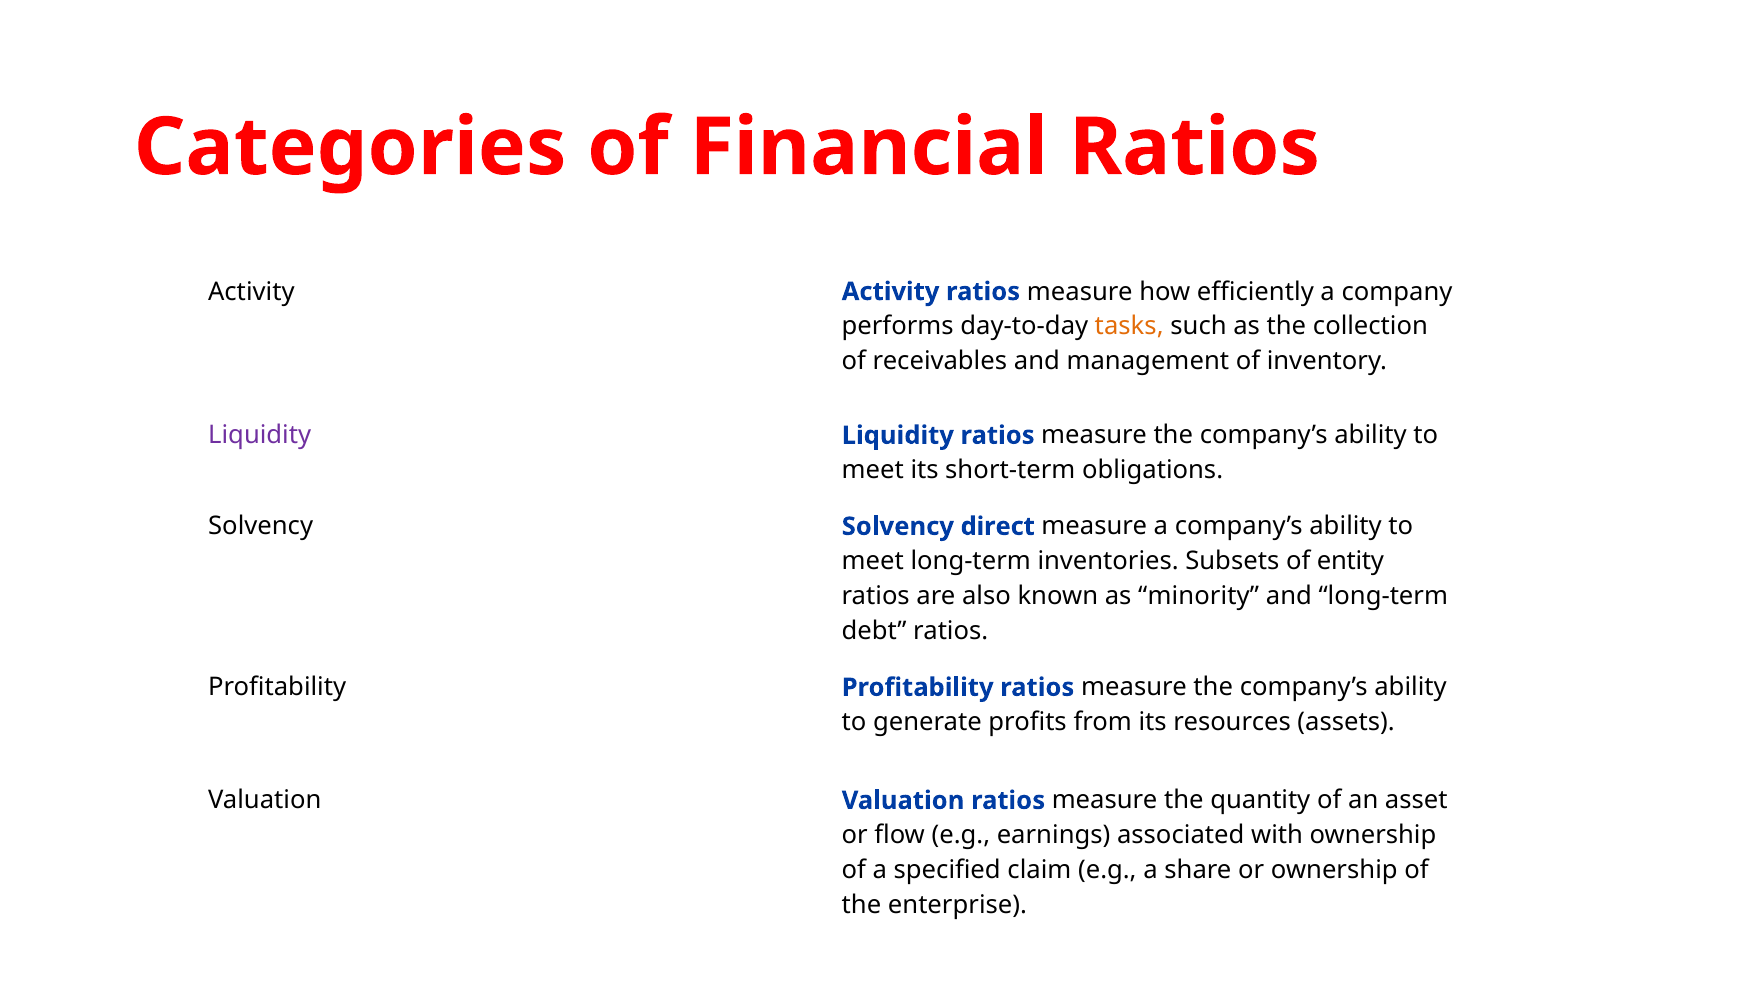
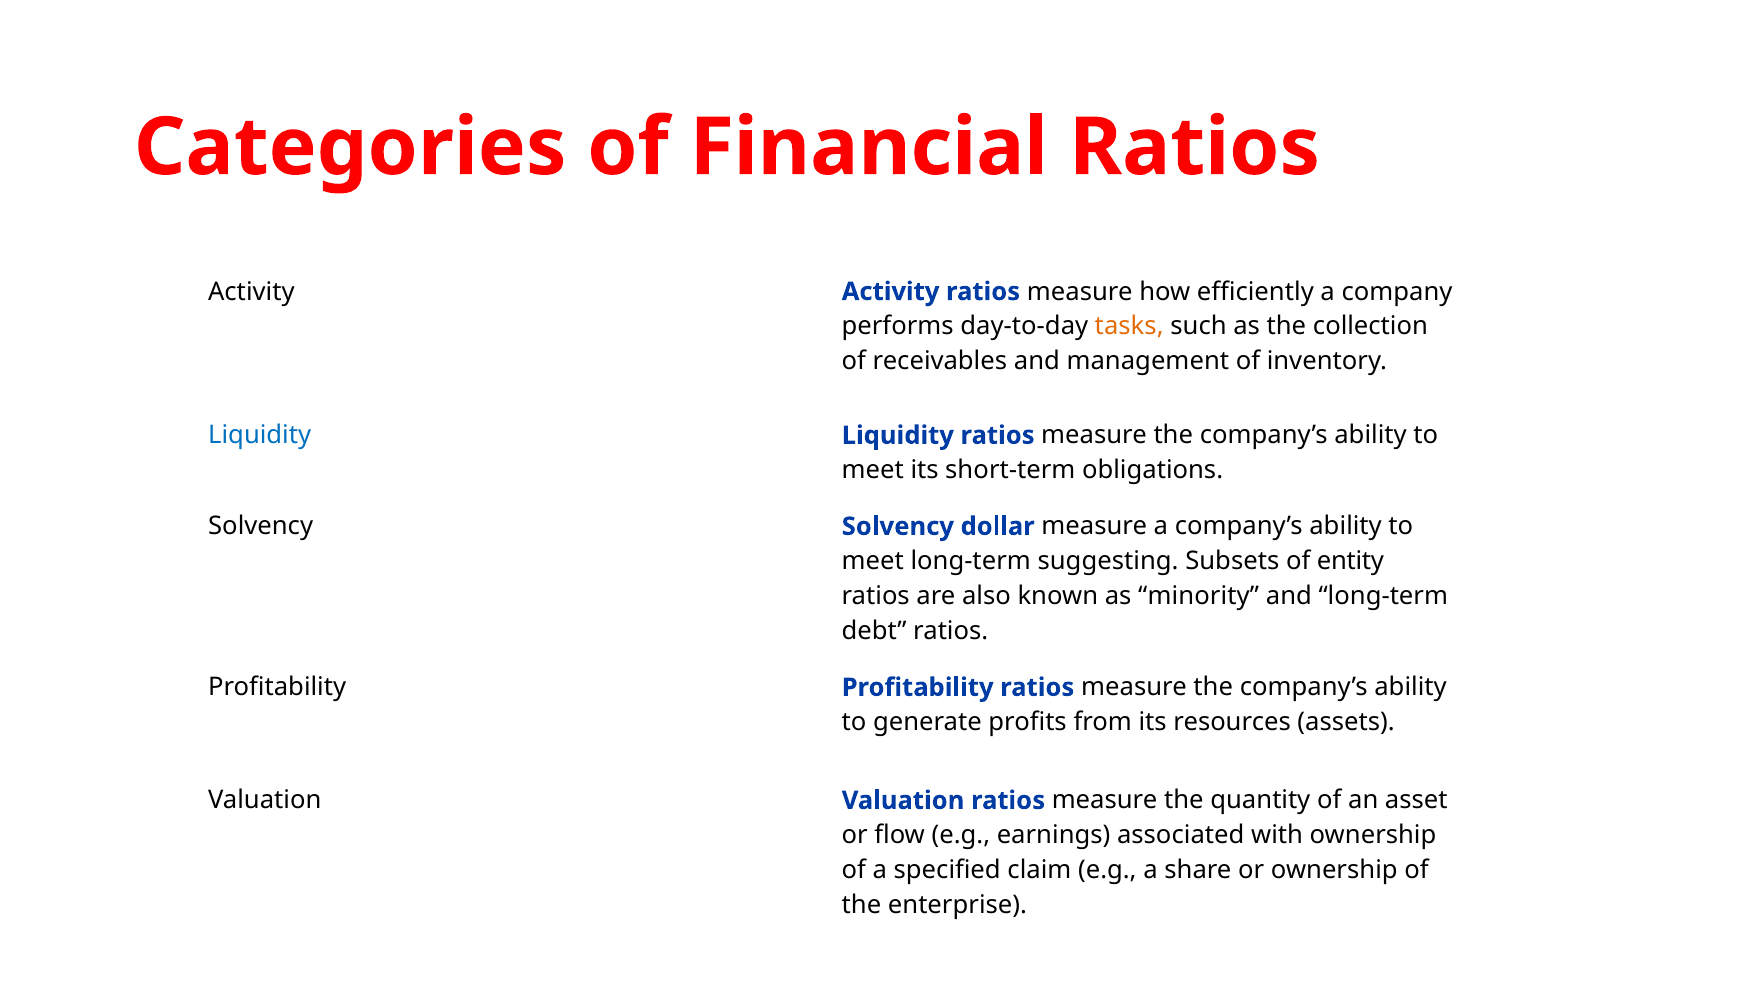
Liquidity at (260, 435) colour: purple -> blue
direct: direct -> dollar
inventories: inventories -> suggesting
